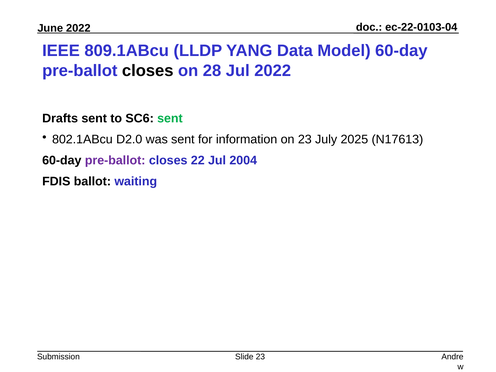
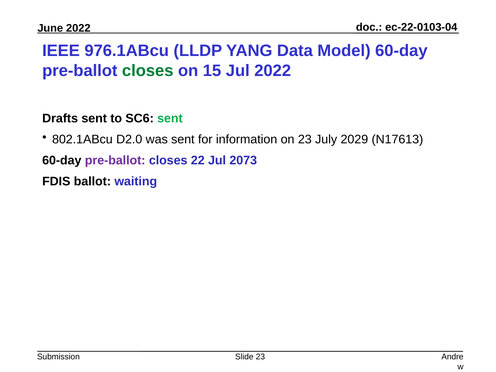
809.1ABcu: 809.1ABcu -> 976.1ABcu
closes at (148, 71) colour: black -> green
28: 28 -> 15
2025: 2025 -> 2029
2004: 2004 -> 2073
